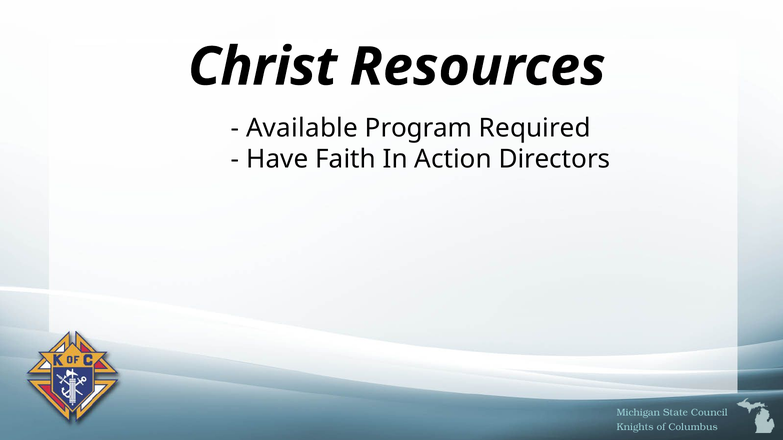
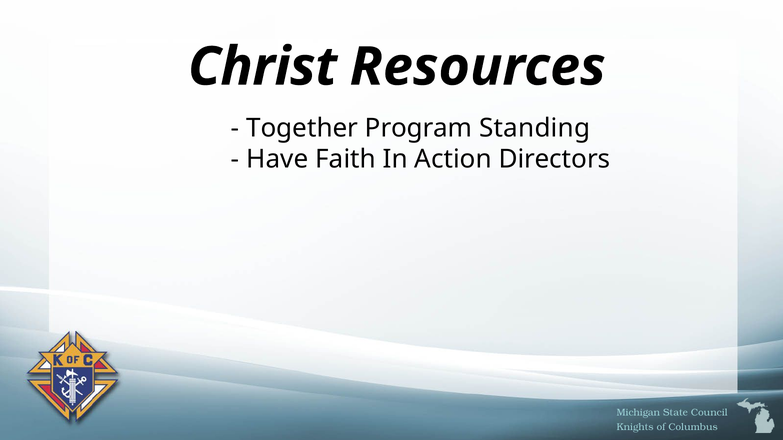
Available: Available -> Together
Required: Required -> Standing
